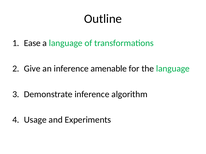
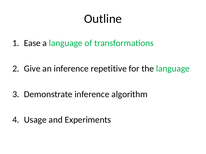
amenable: amenable -> repetitive
